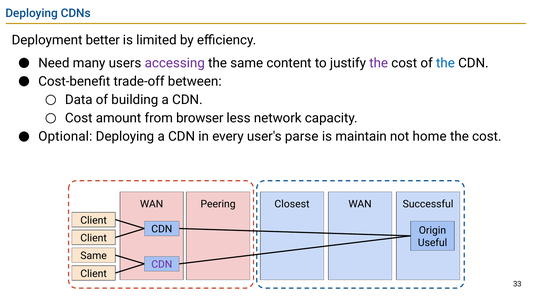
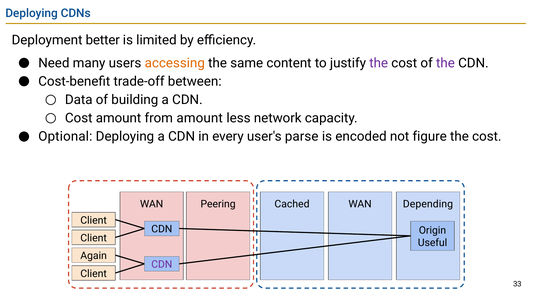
accessing colour: purple -> orange
the at (445, 63) colour: blue -> purple
from browser: browser -> amount
maintain: maintain -> encoded
home: home -> figure
Closest: Closest -> Cached
Successful: Successful -> Depending
Same at (94, 256): Same -> Again
